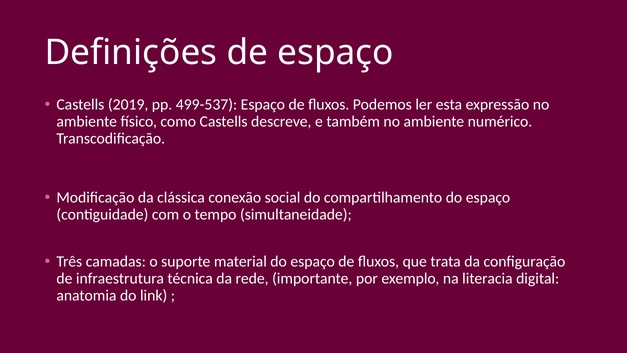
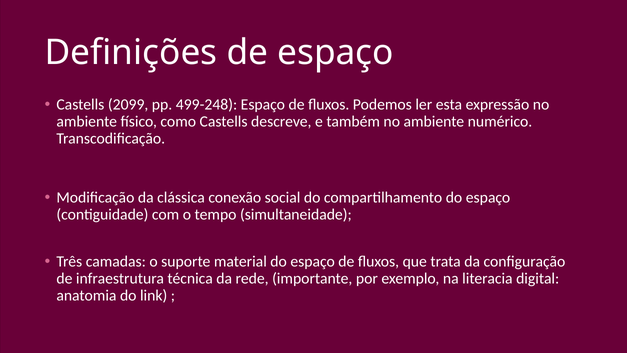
2019: 2019 -> 2099
499-537: 499-537 -> 499-248
